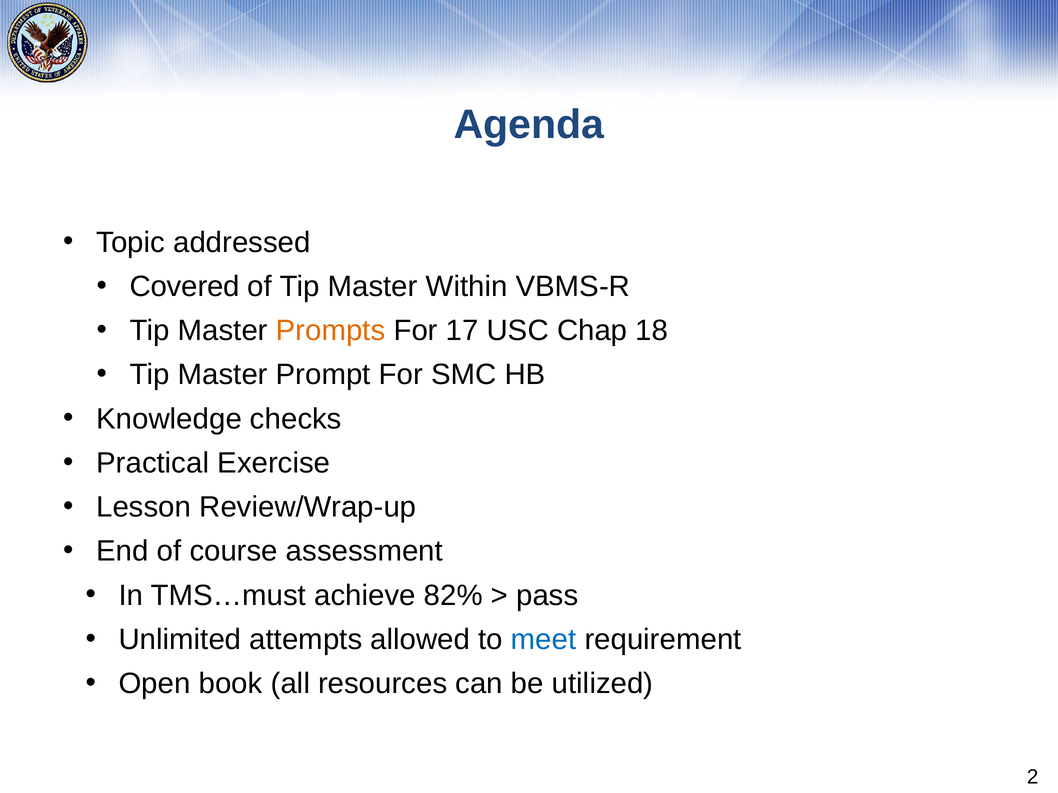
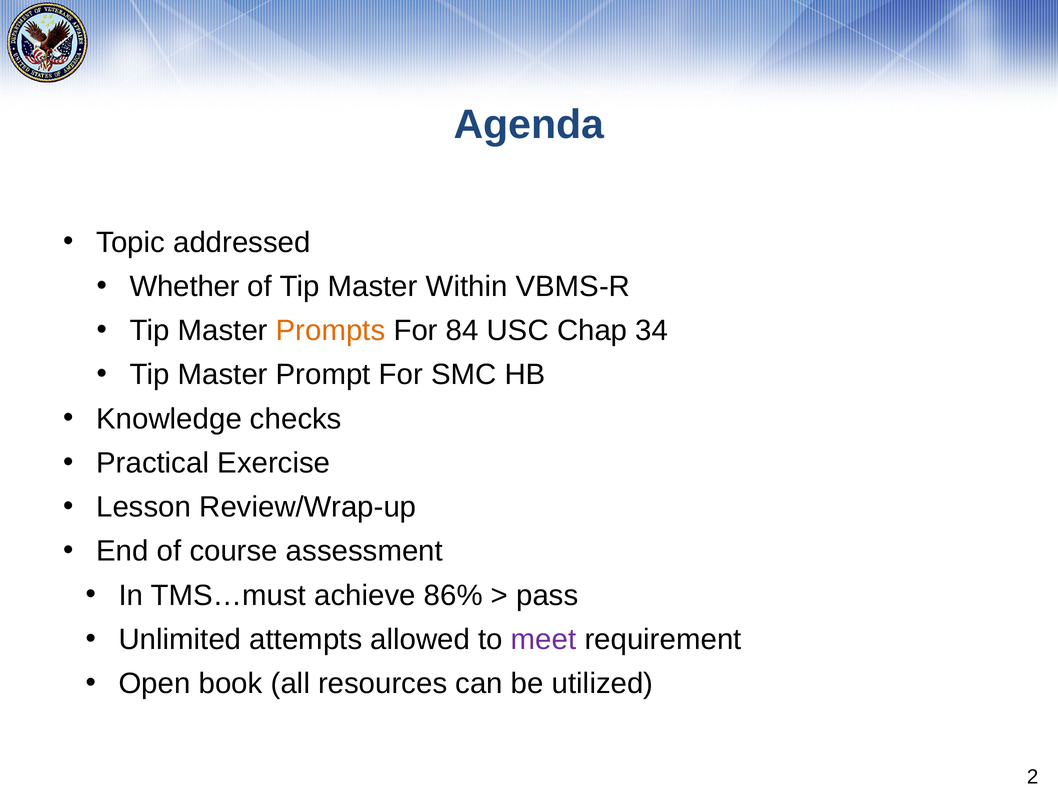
Covered: Covered -> Whether
17: 17 -> 84
18: 18 -> 34
82%: 82% -> 86%
meet colour: blue -> purple
